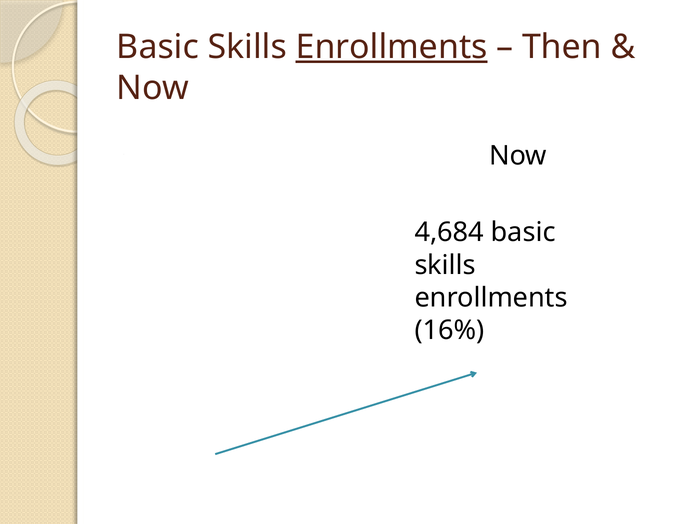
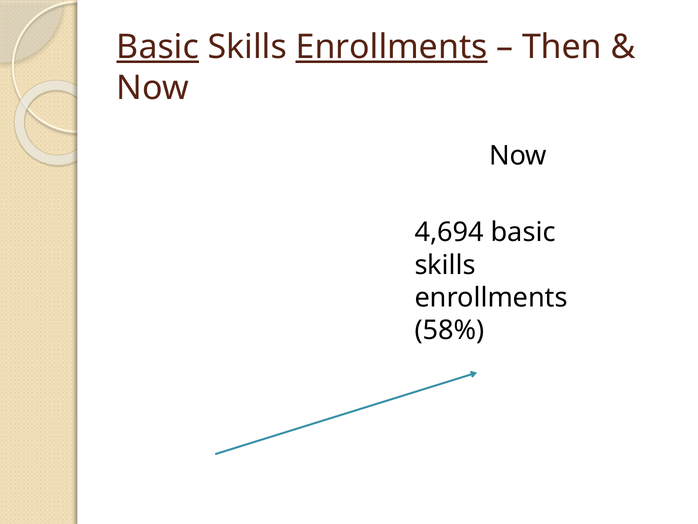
Basic at (158, 47) underline: none -> present
4,684: 4,684 -> 4,694
16%: 16% -> 58%
